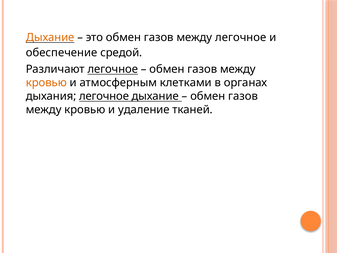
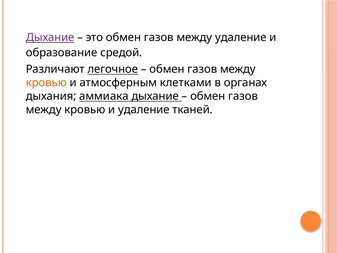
Дыхание at (50, 37) colour: orange -> purple
между легочное: легочное -> удаление
обеспечение: обеспечение -> образование
дыхания легочное: легочное -> аммиака
